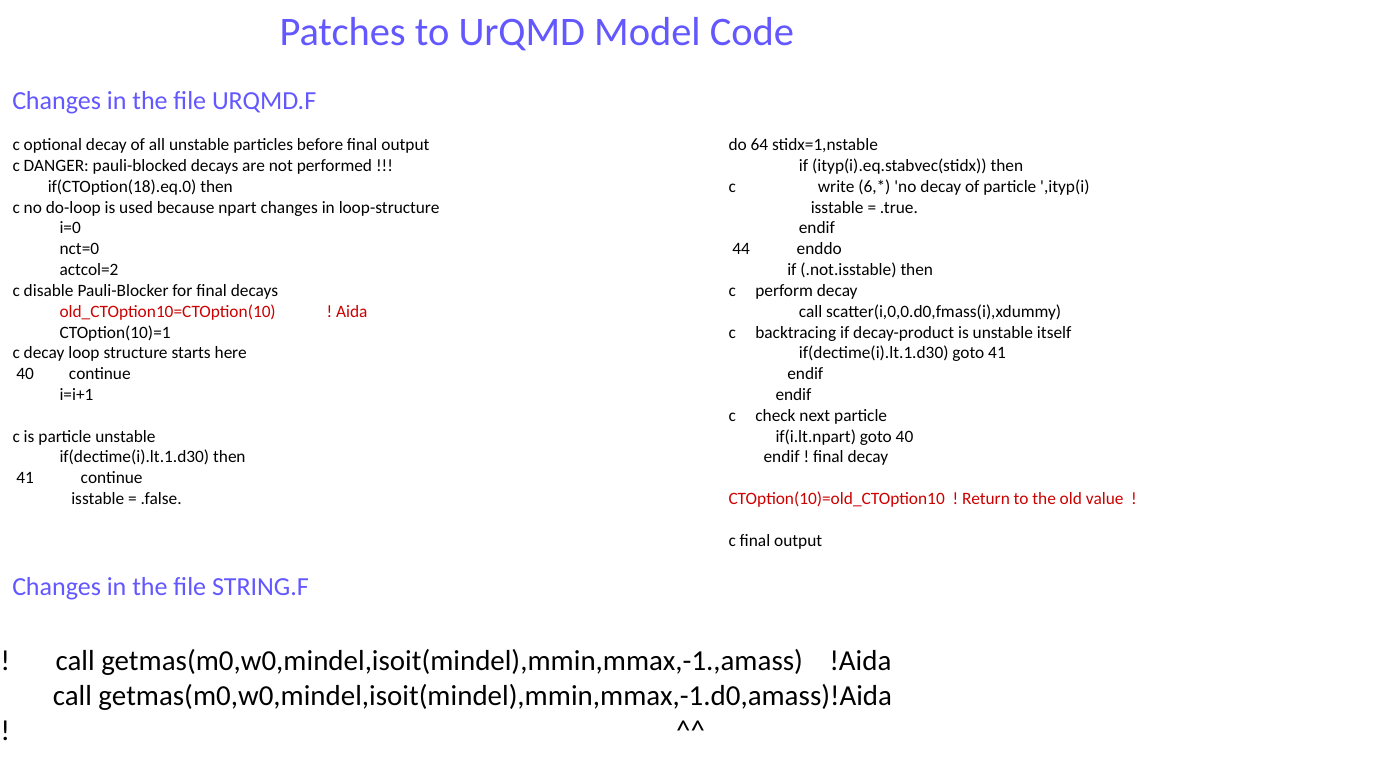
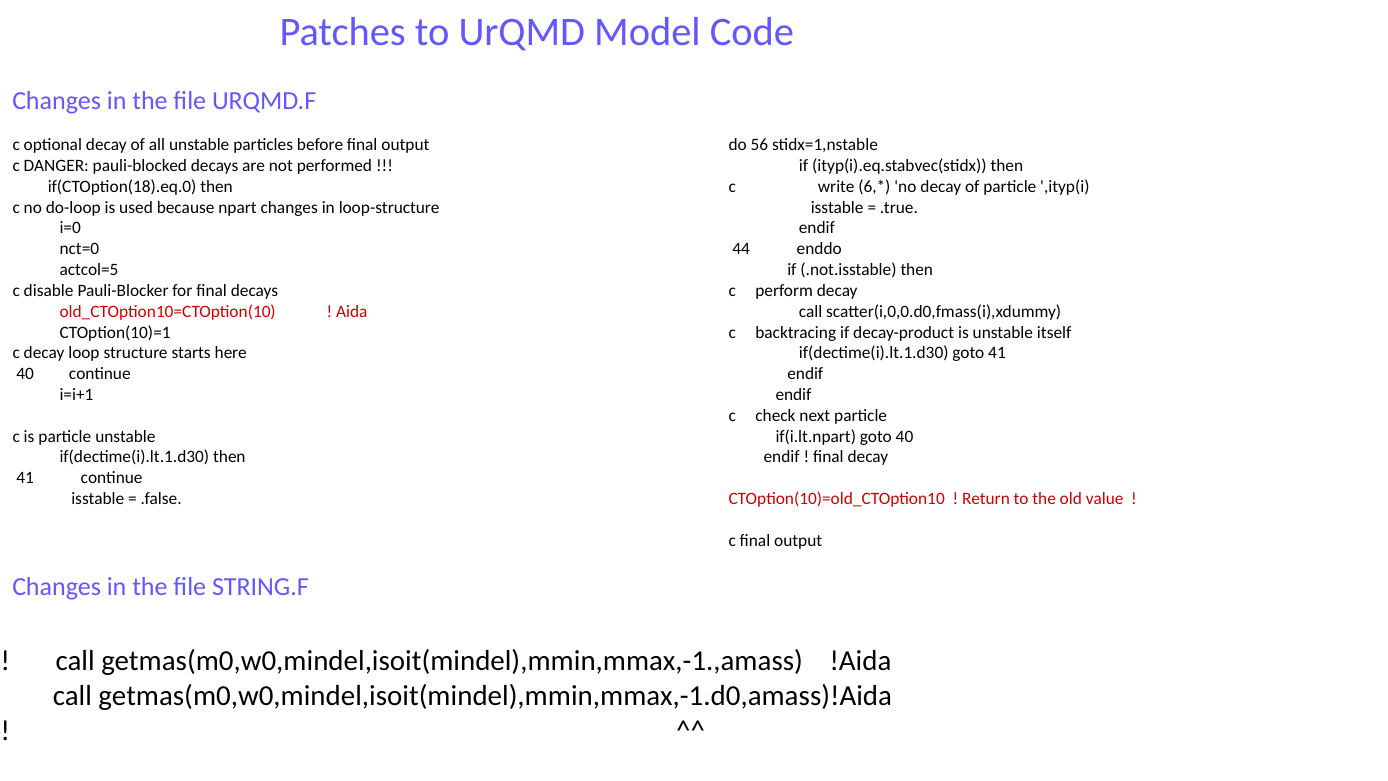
64: 64 -> 56
actcol=2: actcol=2 -> actcol=5
